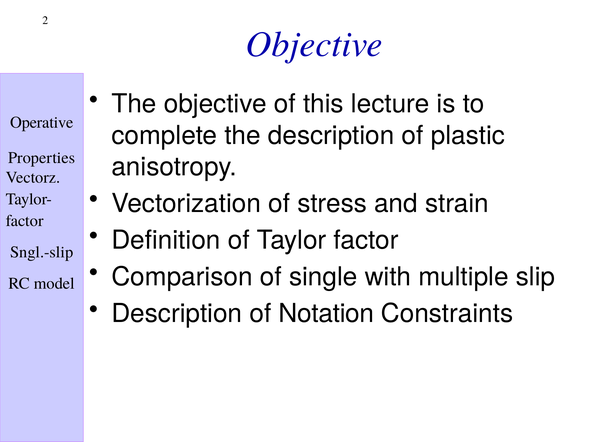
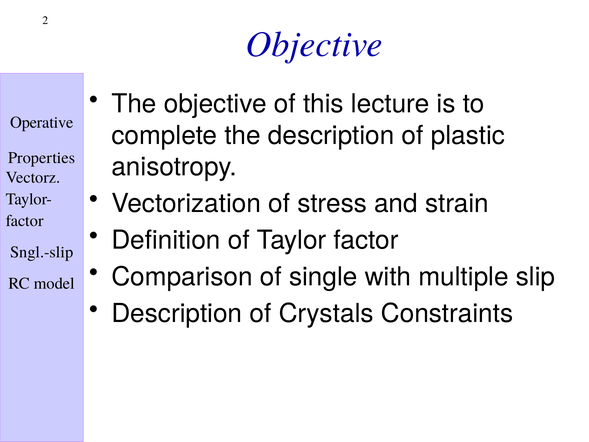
Notation: Notation -> Crystals
